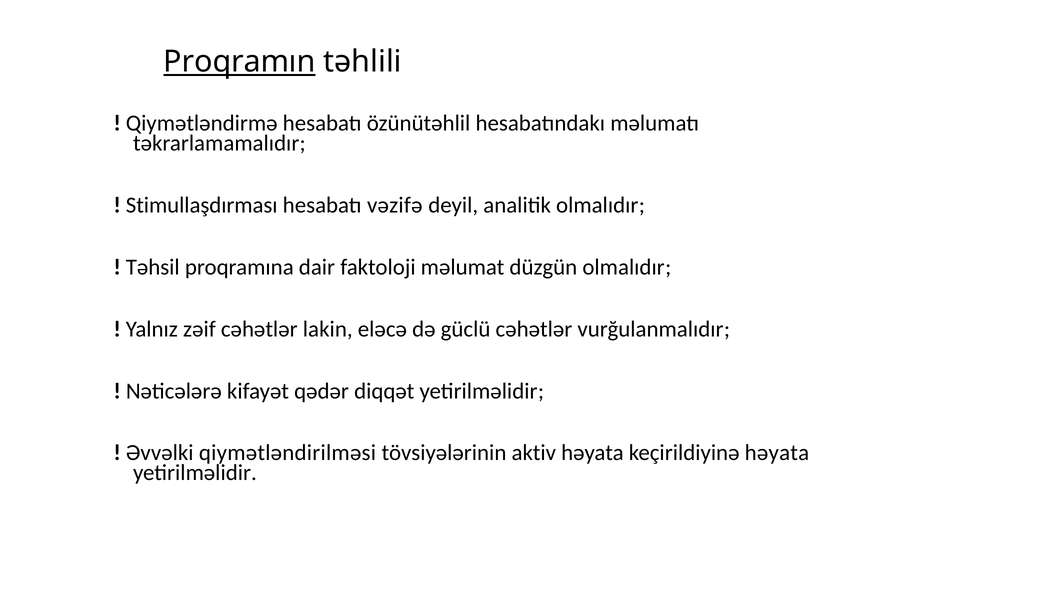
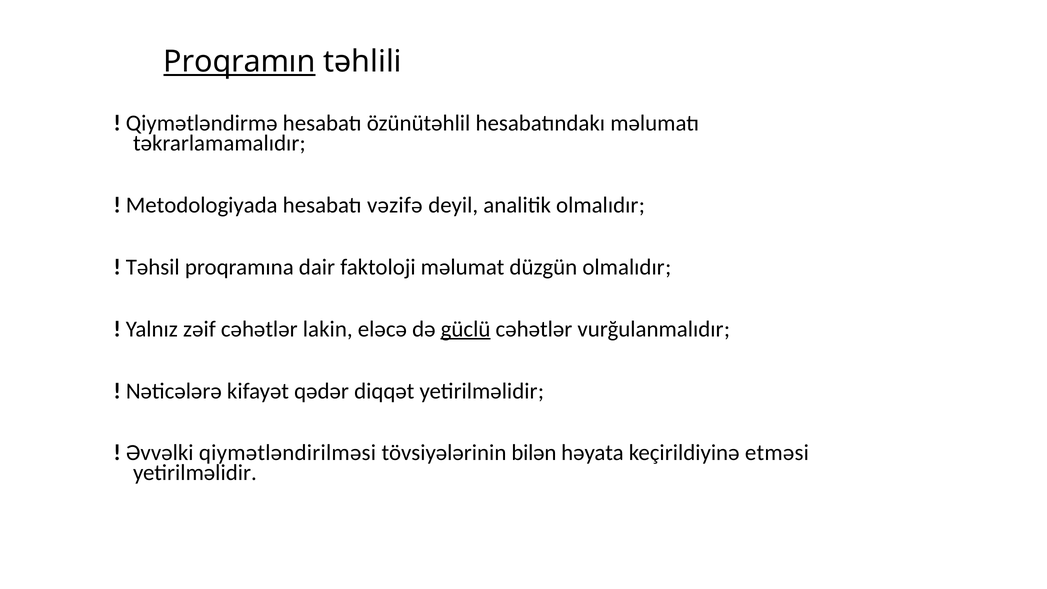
Stimullaşdırması: Stimullaşdırması -> Metodologiyada
güclü underline: none -> present
aktiv: aktiv -> bilən
keçirildiyinə həyata: həyata -> etməsi
